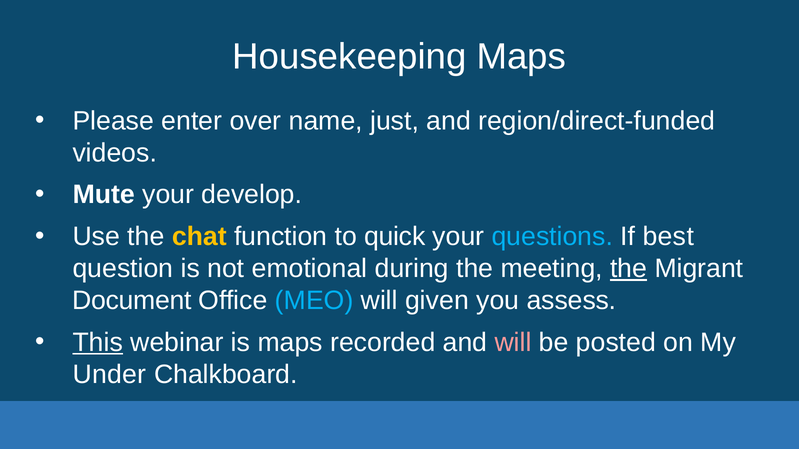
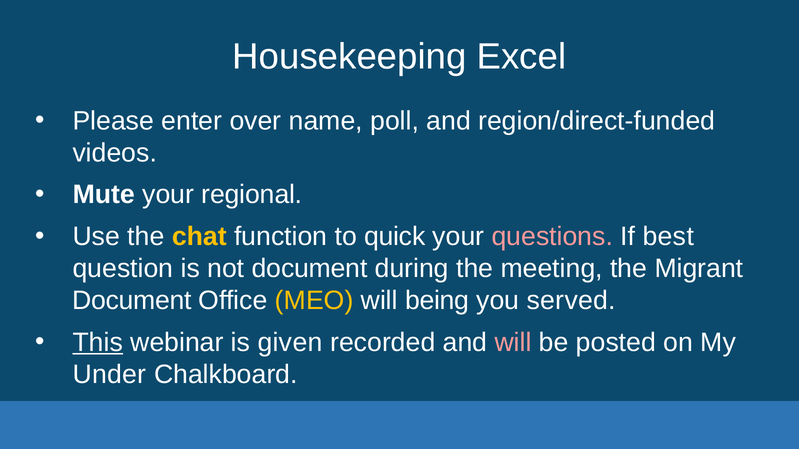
Housekeeping Maps: Maps -> Excel
just: just -> poll
develop: develop -> regional
questions colour: light blue -> pink
not emotional: emotional -> document
the at (629, 269) underline: present -> none
MEO colour: light blue -> yellow
given: given -> being
assess: assess -> served
is maps: maps -> given
